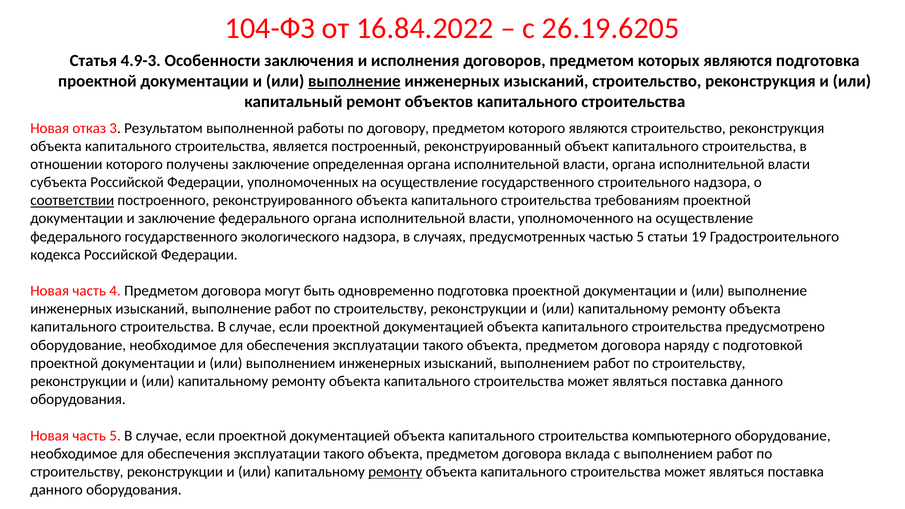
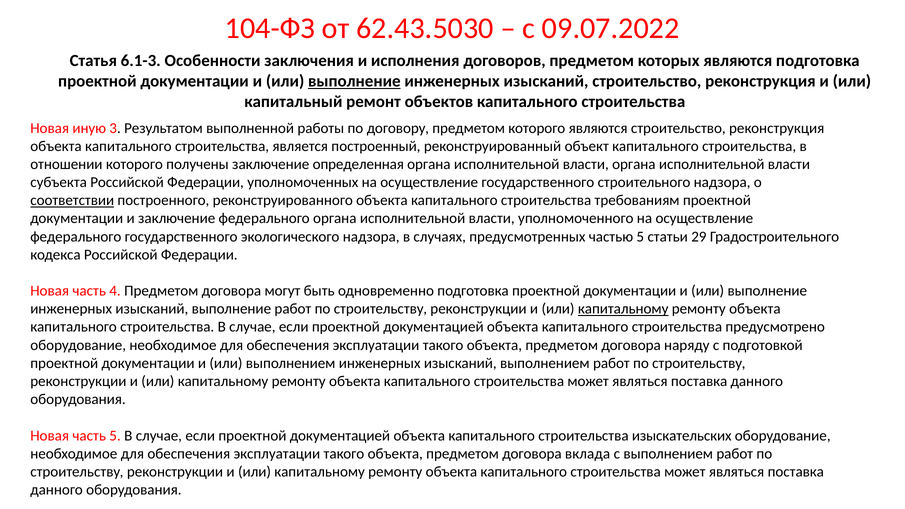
16.84.2022: 16.84.2022 -> 62.43.5030
26.19.6205: 26.19.6205 -> 09.07.2022
4.9-3: 4.9-3 -> 6.1-3
отказ: отказ -> иную
19: 19 -> 29
капитальному at (623, 309) underline: none -> present
компьютерного: компьютерного -> изыскательских
ремонту at (395, 472) underline: present -> none
